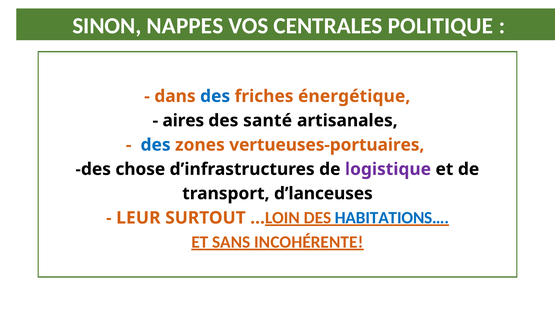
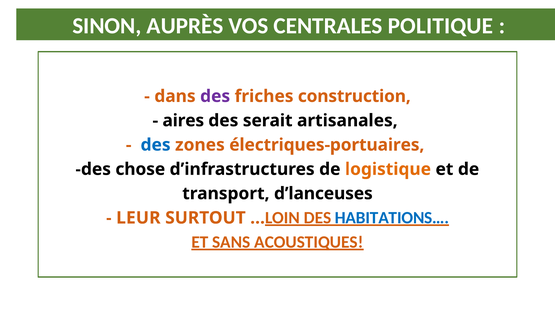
NAPPES: NAPPES -> AUPRÈS
des at (215, 96) colour: blue -> purple
énergétique: énergétique -> construction
santé: santé -> serait
vertueuses-portuaires: vertueuses-portuaires -> électriques-portuaires
logistique colour: purple -> orange
INCOHÉRENTE: INCOHÉRENTE -> ACOUSTIQUES
